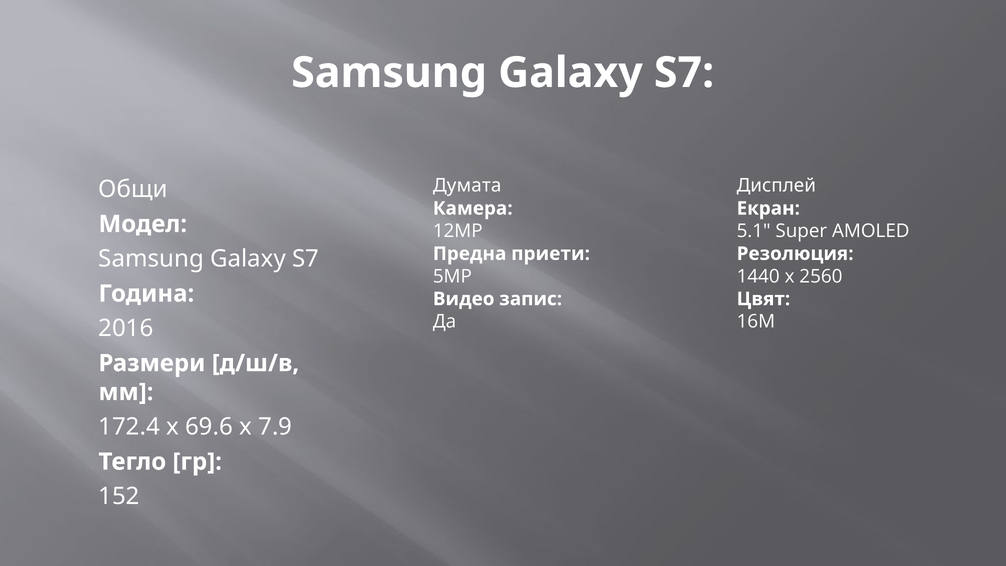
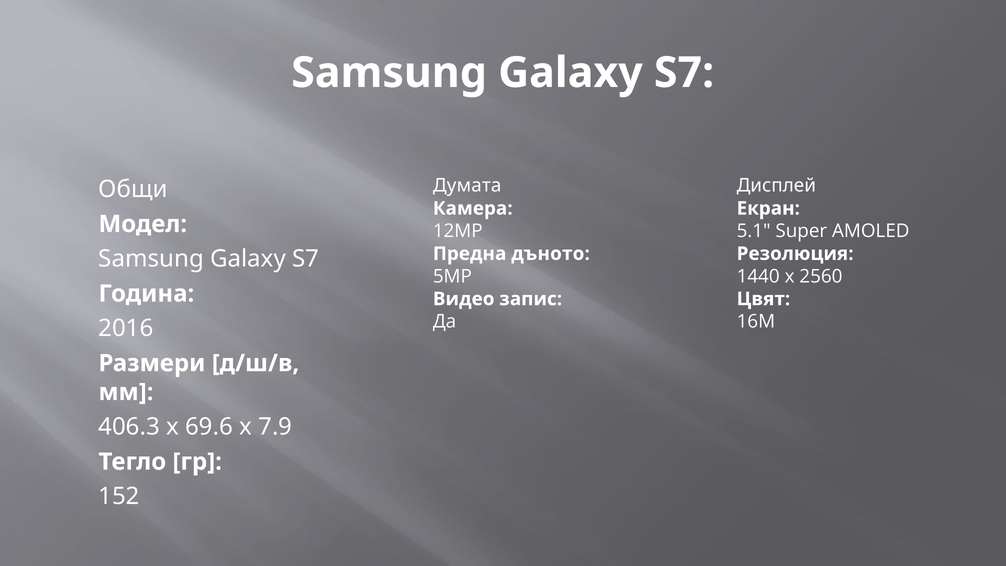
приети: приети -> дъното
172.4: 172.4 -> 406.3
